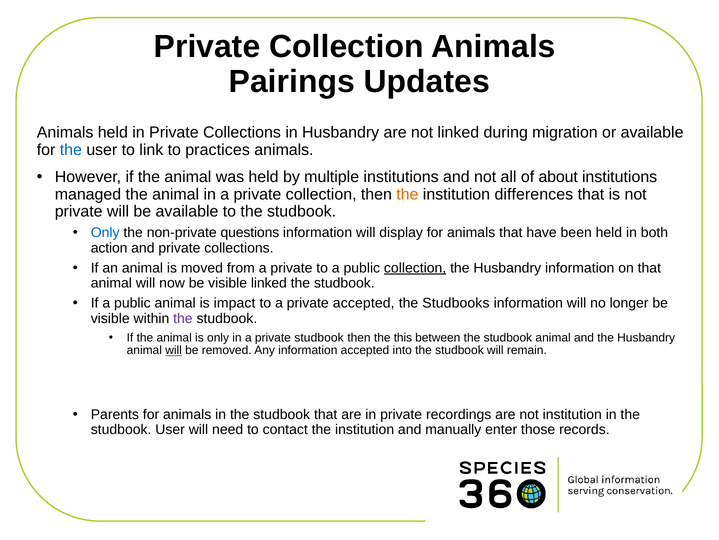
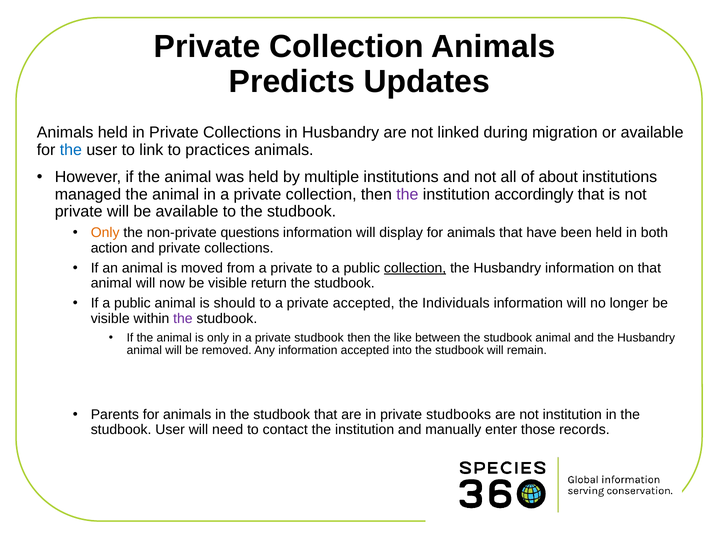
Pairings: Pairings -> Predicts
the at (407, 194) colour: orange -> purple
differences: differences -> accordingly
Only at (105, 233) colour: blue -> orange
visible linked: linked -> return
impact: impact -> should
Studbooks: Studbooks -> Individuals
this: this -> like
will at (174, 350) underline: present -> none
recordings: recordings -> studbooks
